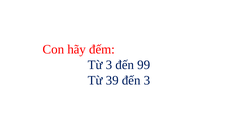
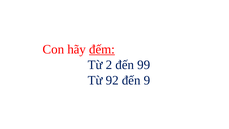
đếm underline: none -> present
Từ 3: 3 -> 2
39: 39 -> 92
đến 3: 3 -> 9
